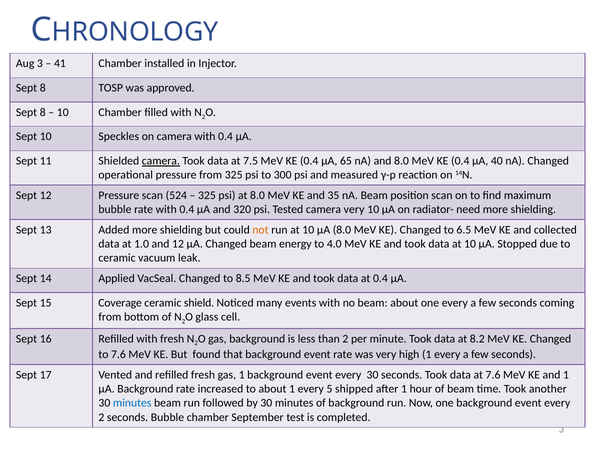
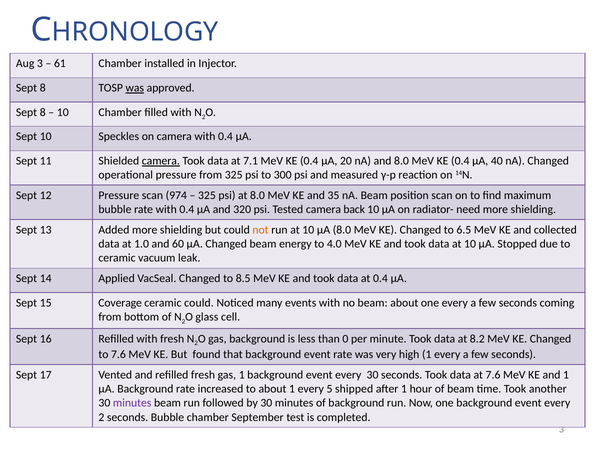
41: 41 -> 61
was at (135, 88) underline: none -> present
7.5: 7.5 -> 7.1
65: 65 -> 20
524: 524 -> 974
camera very: very -> back
and 12: 12 -> 60
ceramic shield: shield -> could
than 2: 2 -> 0
minutes at (132, 403) colour: blue -> purple
